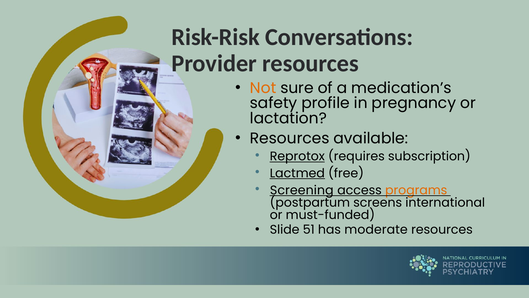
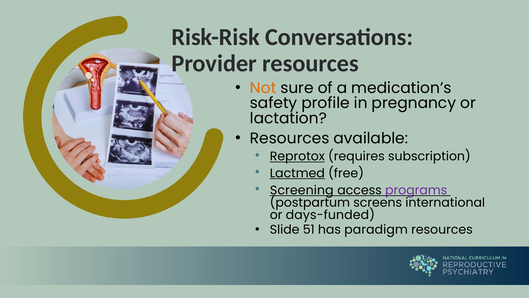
programs colour: orange -> purple
must-funded: must-funded -> days-funded
moderate: moderate -> paradigm
